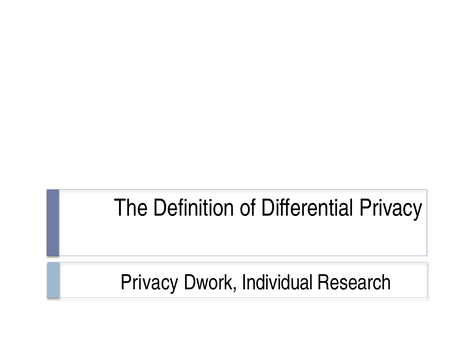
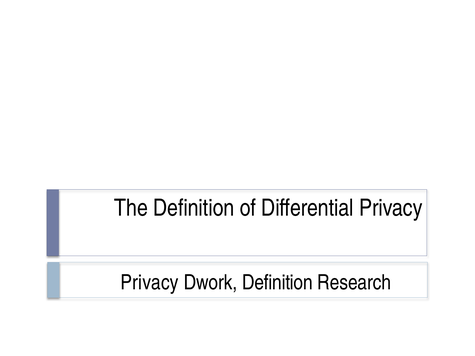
Dwork Individual: Individual -> Definition
